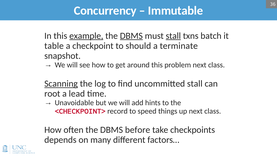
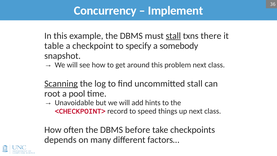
Immutable: Immutable -> Implement
example underline: present -> none
DBMS at (131, 36) underline: present -> none
batch: batch -> there
should: should -> specify
terminate: terminate -> somebody
lead: lead -> pool
